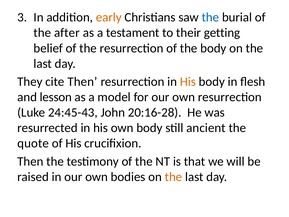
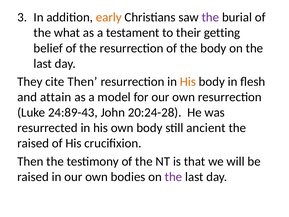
the at (210, 17) colour: blue -> purple
after: after -> what
lesson: lesson -> attain
24:45-43: 24:45-43 -> 24:89-43
20:16-28: 20:16-28 -> 20:24-28
quote at (33, 143): quote -> raised
the at (173, 177) colour: orange -> purple
